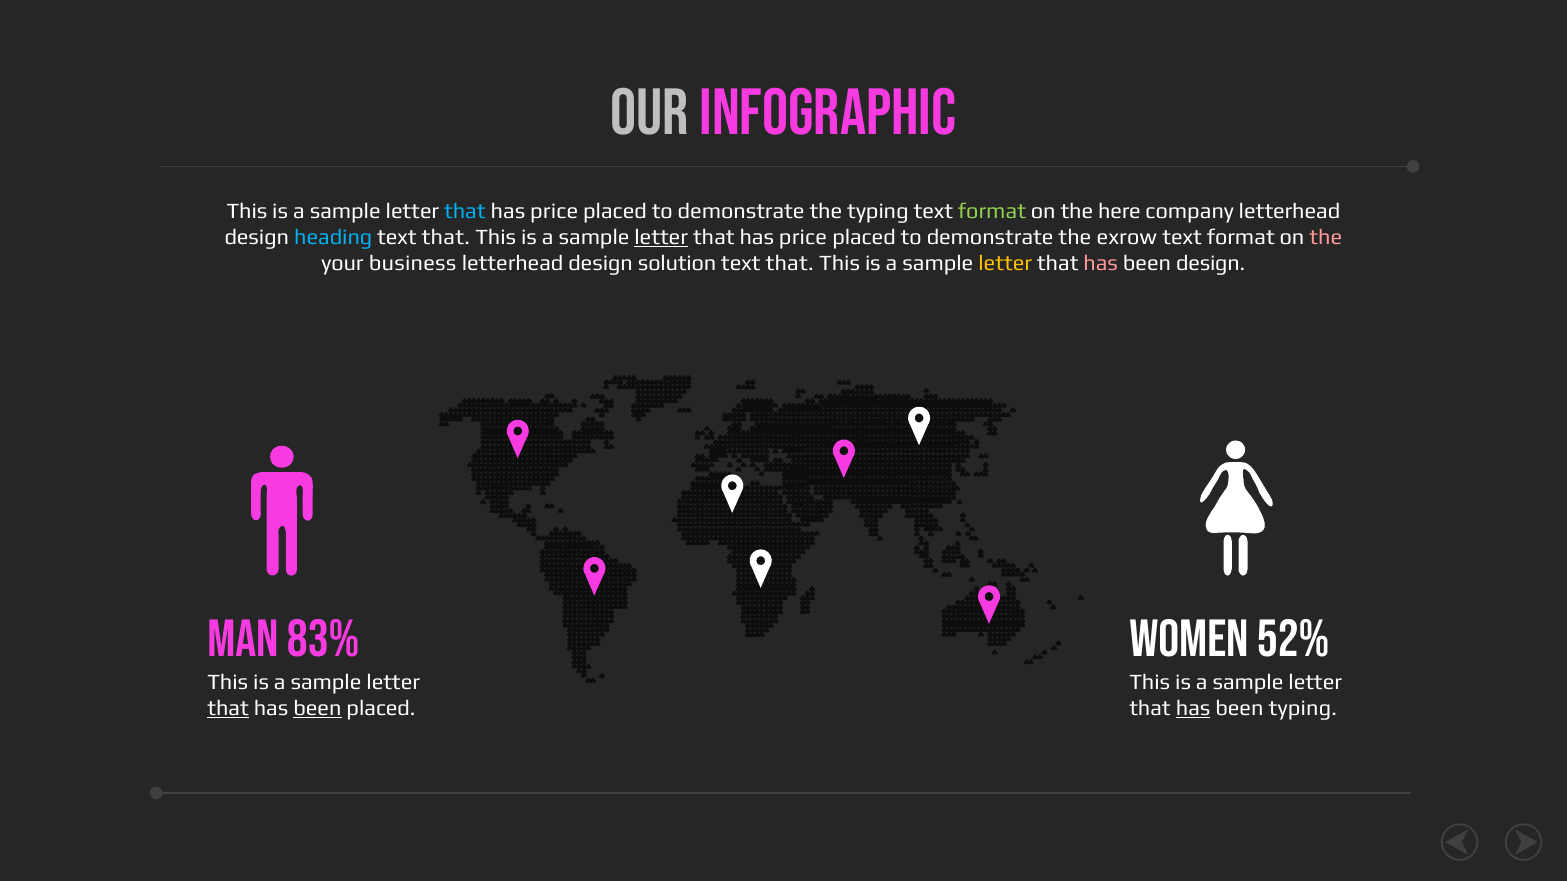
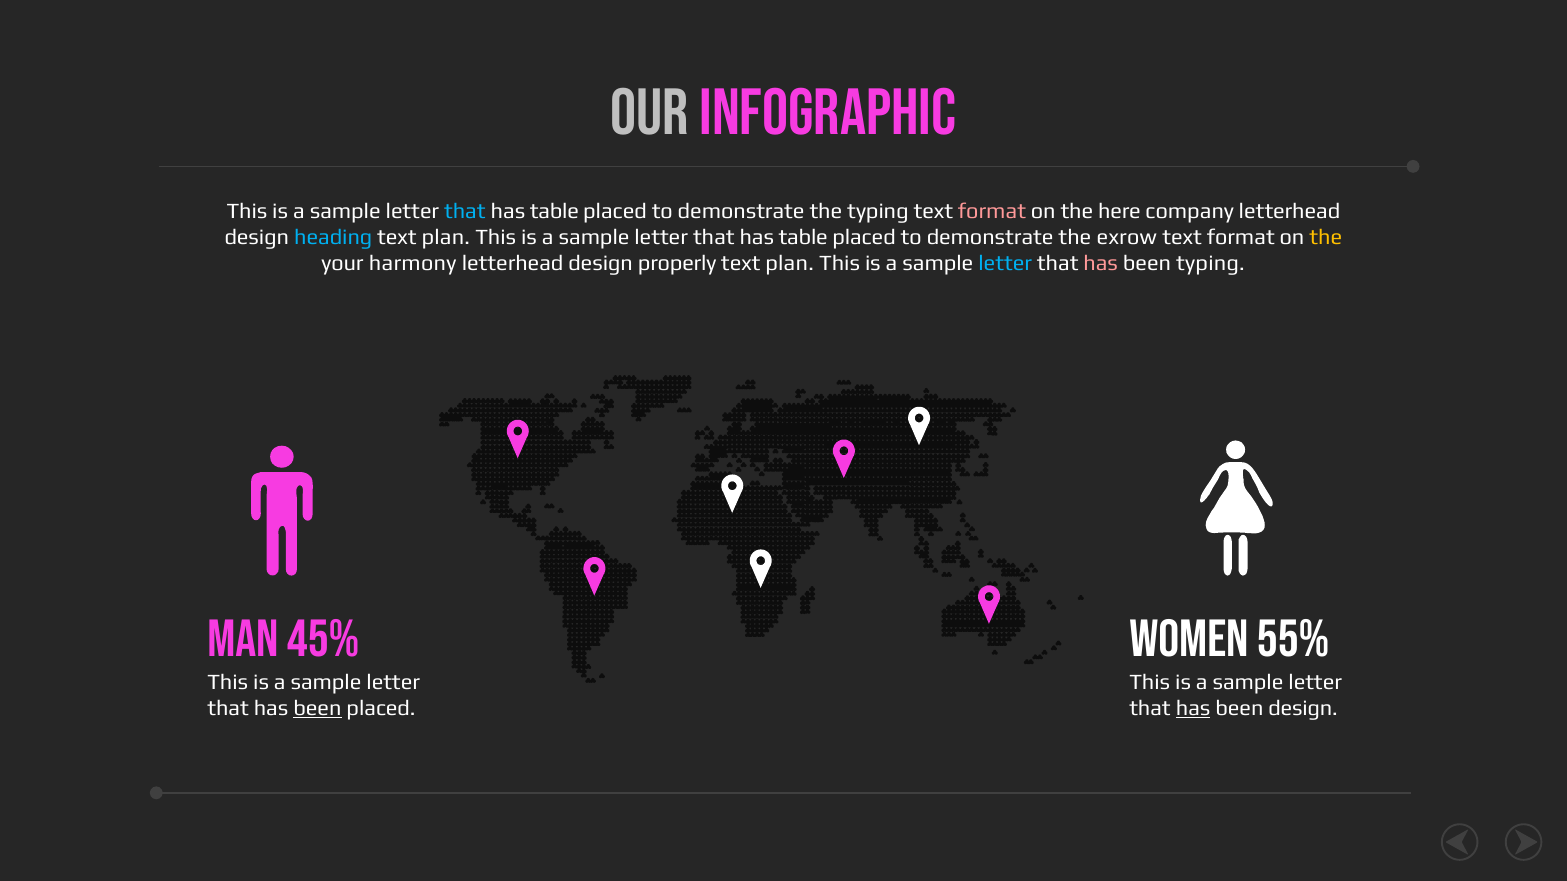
price at (554, 211): price -> table
format at (992, 211) colour: light green -> pink
that at (446, 237): that -> plan
letter at (661, 237) underline: present -> none
price at (803, 237): price -> table
the at (1326, 237) colour: pink -> yellow
business: business -> harmony
solution: solution -> properly
that at (790, 264): that -> plan
letter at (1005, 264) colour: yellow -> light blue
been design: design -> typing
83%: 83% -> 45%
52%: 52% -> 55%
that at (228, 709) underline: present -> none
been typing: typing -> design
